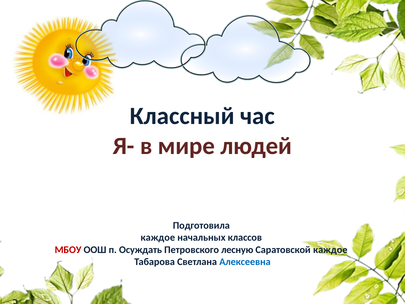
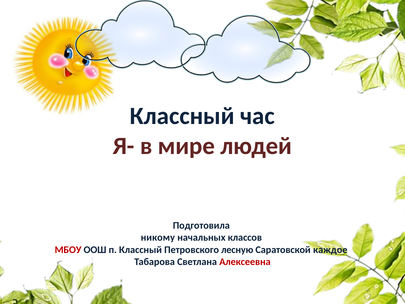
каждое at (158, 237): каждое -> никому
п Осуждать: Осуждать -> Классный
Алексеевна colour: blue -> red
